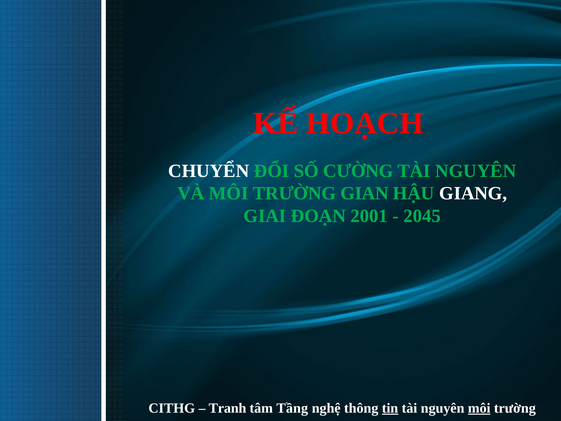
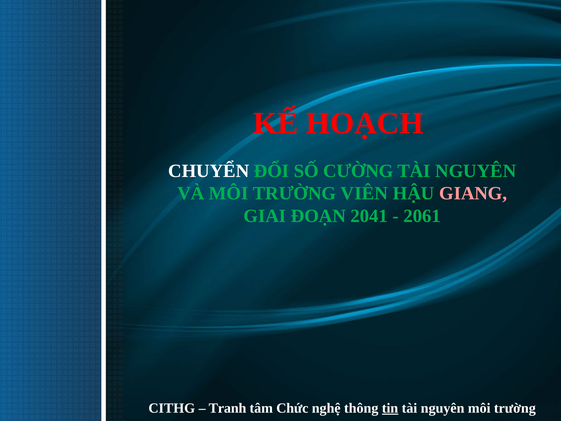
GIAN: GIAN -> VIÊN
GIANG colour: white -> pink
2001: 2001 -> 2041
2045: 2045 -> 2061
Tầng: Tầng -> Chức
môi at (479, 408) underline: present -> none
